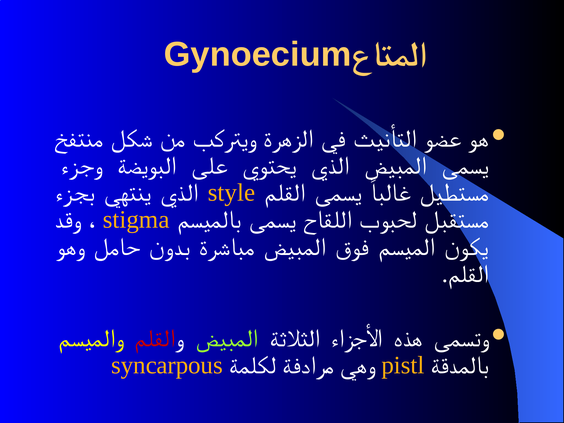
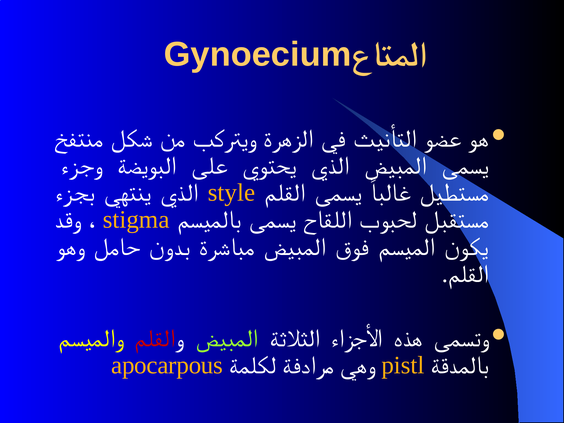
syncarpous: syncarpous -> apocarpous
